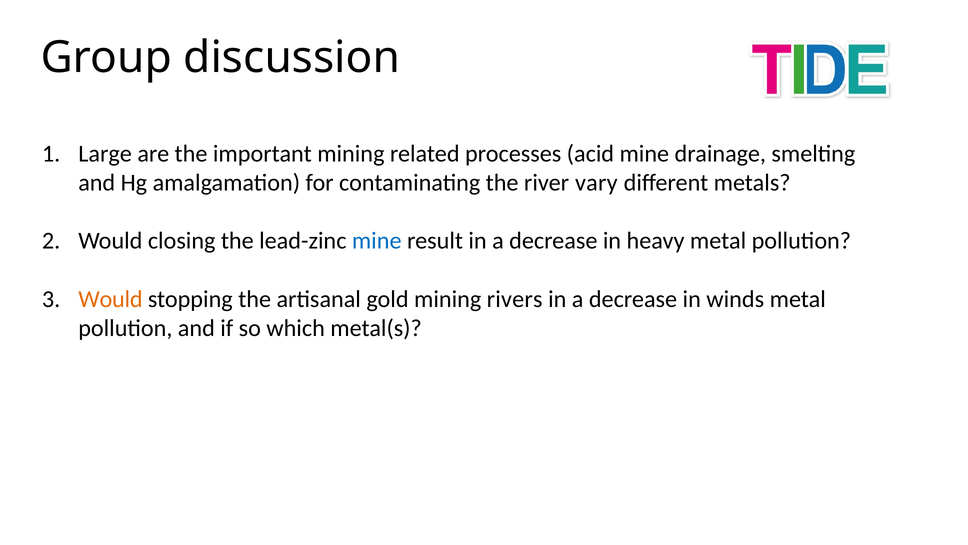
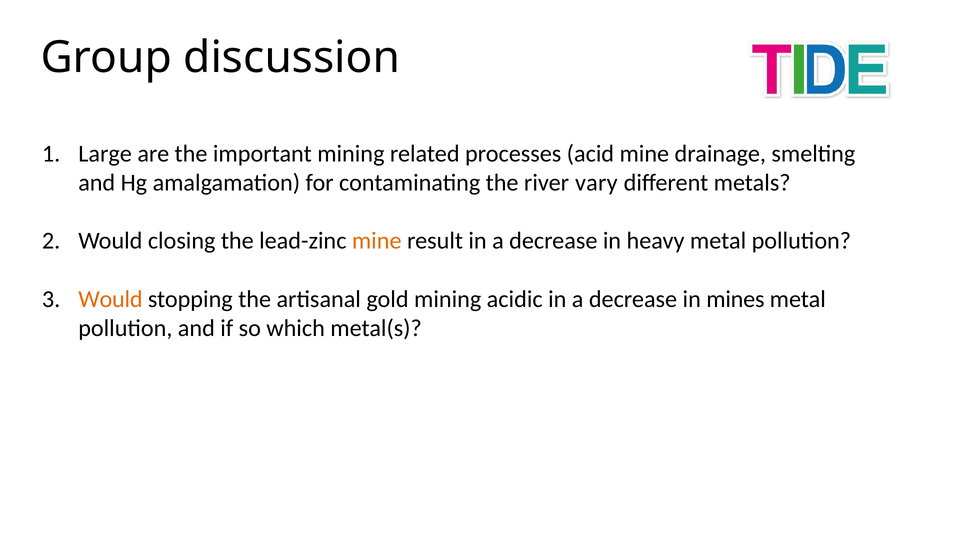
mine at (377, 241) colour: blue -> orange
rivers: rivers -> acidic
winds: winds -> mines
